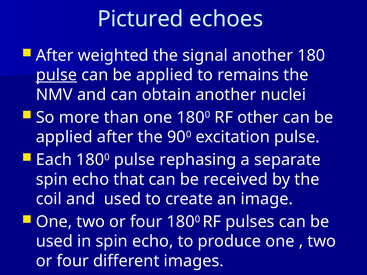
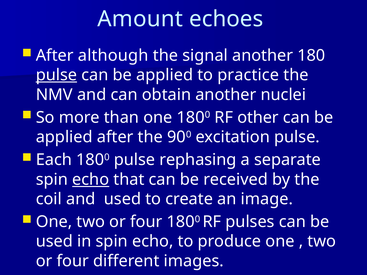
Pictured: Pictured -> Amount
weighted: weighted -> although
remains: remains -> practice
echo at (91, 180) underline: none -> present
